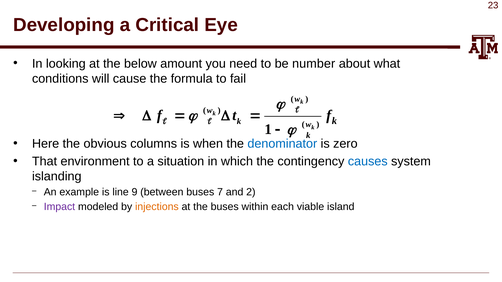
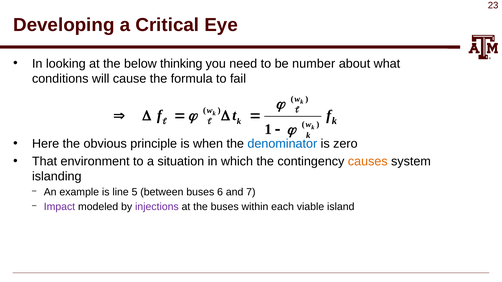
amount: amount -> thinking
columns: columns -> principle
causes colour: blue -> orange
9: 9 -> 5
7: 7 -> 6
2: 2 -> 7
injections colour: orange -> purple
